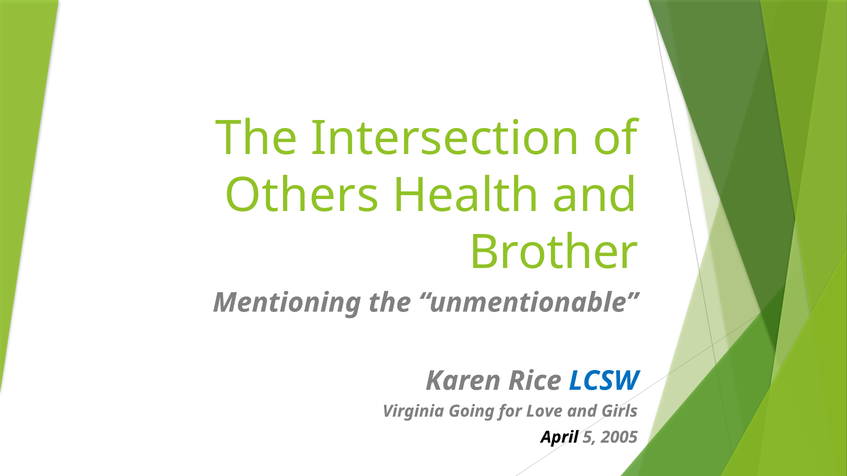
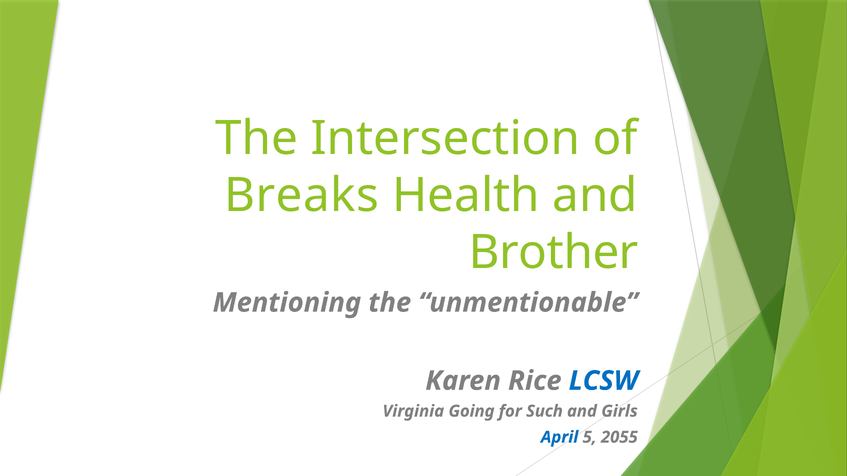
Others: Others -> Breaks
Love: Love -> Such
April colour: black -> blue
2005: 2005 -> 2055
